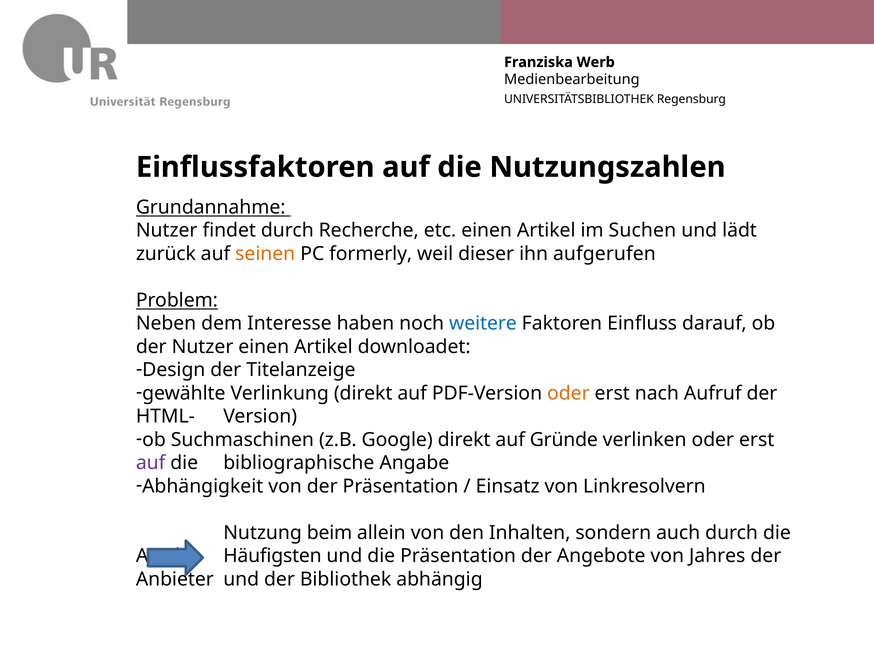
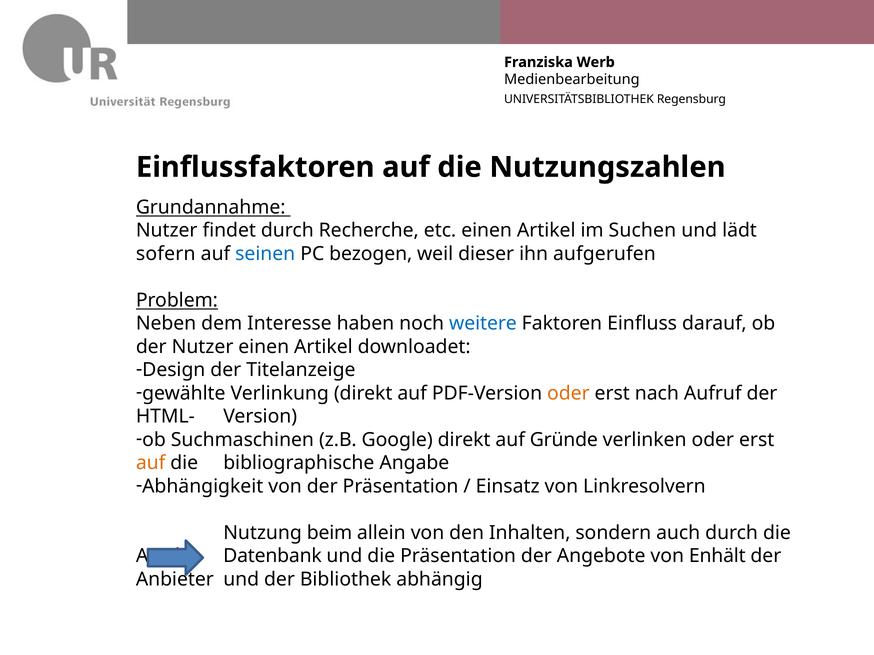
zurück: zurück -> sofern
seinen colour: orange -> blue
formerly: formerly -> bezogen
auf at (151, 463) colour: purple -> orange
Häufigsten: Häufigsten -> Datenbank
Jahres: Jahres -> Enhält
